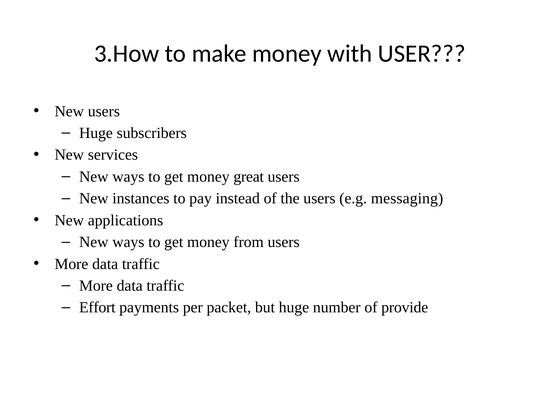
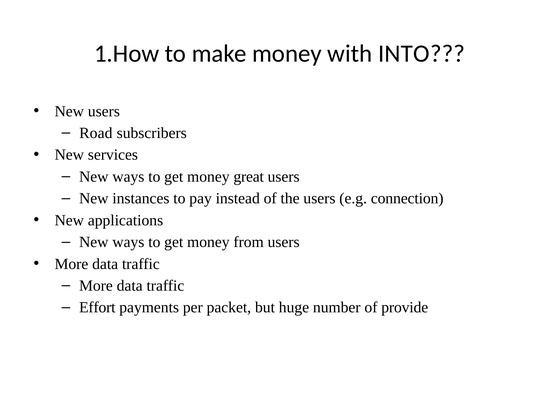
3.How: 3.How -> 1.How
USER: USER -> INTO
Huge at (96, 133): Huge -> Road
messaging: messaging -> connection
